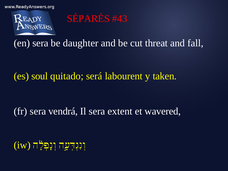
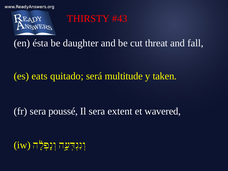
SÉPARÉS: SÉPARÉS -> THIRSTY
en sera: sera -> ésta
soul: soul -> eats
labourent: labourent -> multitude
vendrá: vendrá -> poussé
